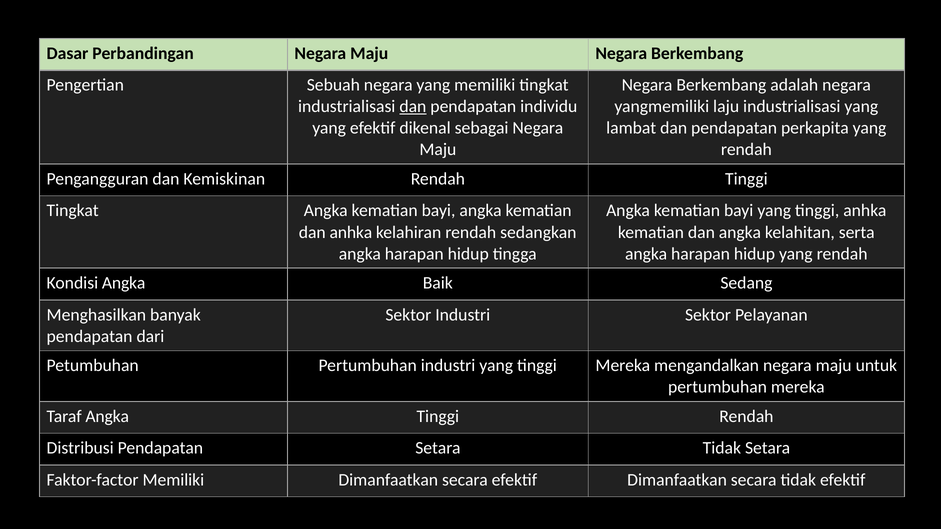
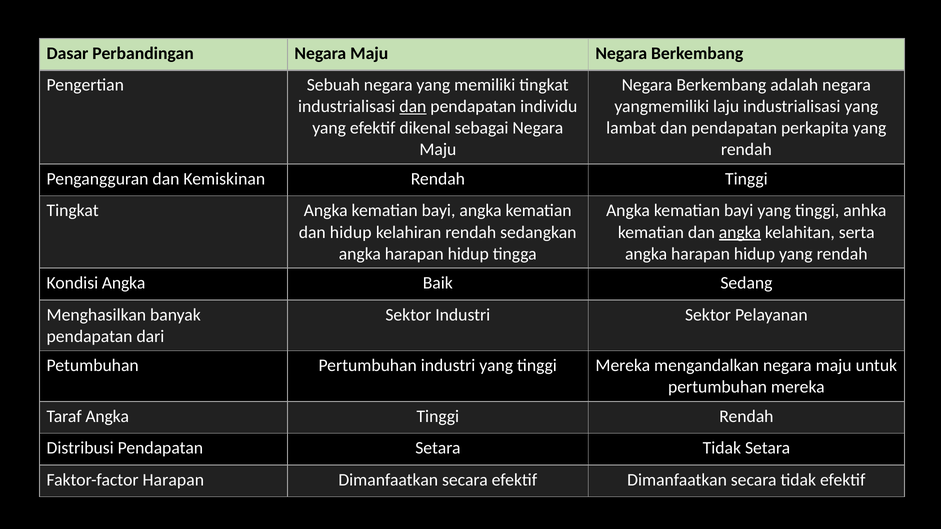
dan anhka: anhka -> hidup
angka at (740, 232) underline: none -> present
Faktor-factor Memiliki: Memiliki -> Harapan
